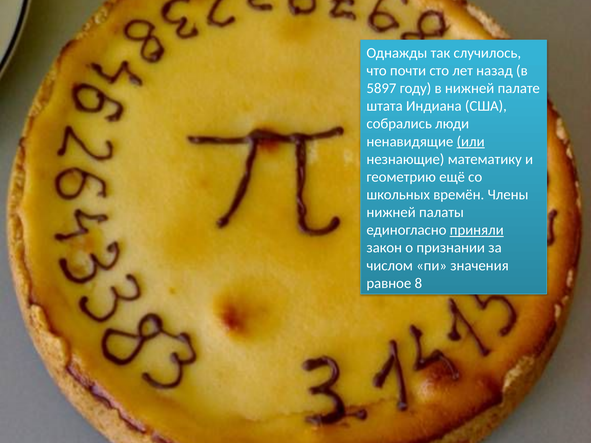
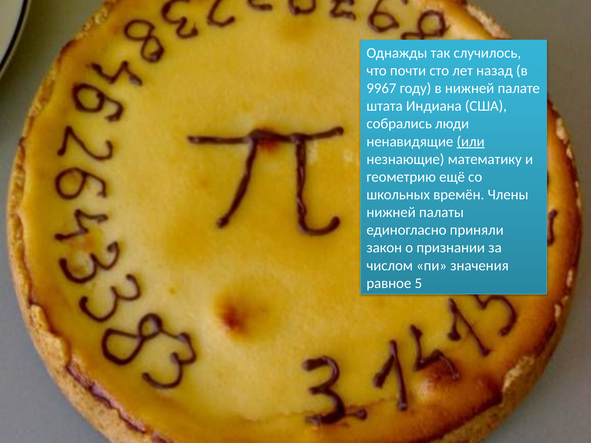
5897: 5897 -> 9967
приняли underline: present -> none
8: 8 -> 5
